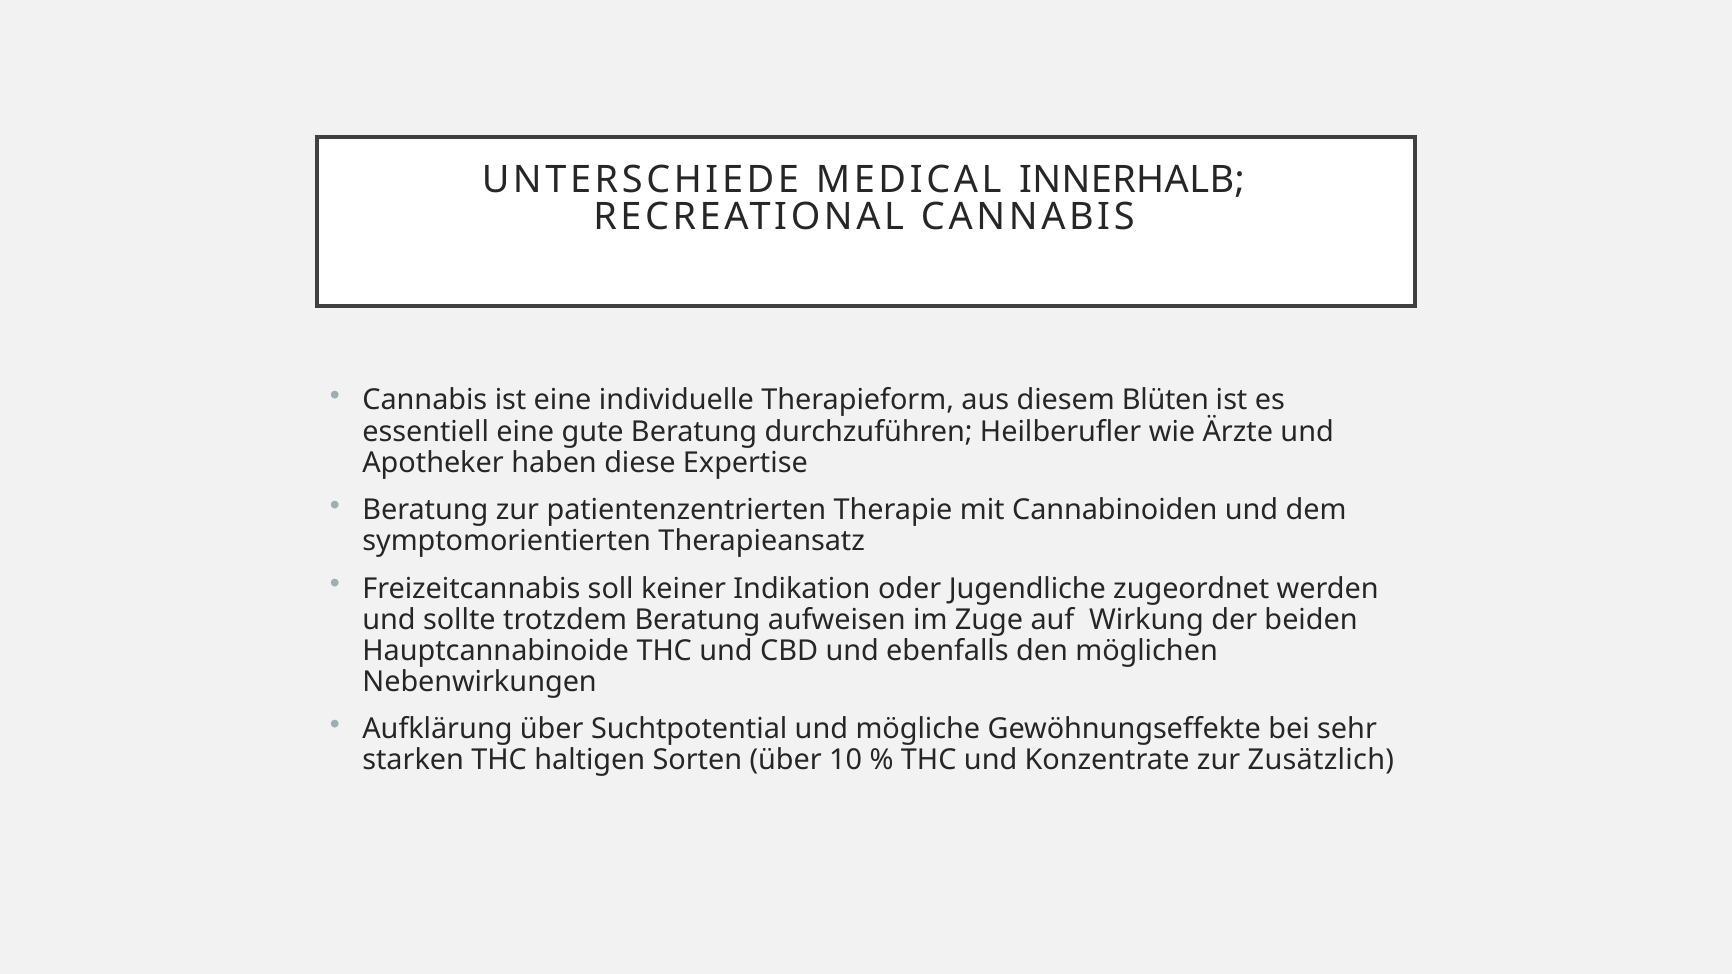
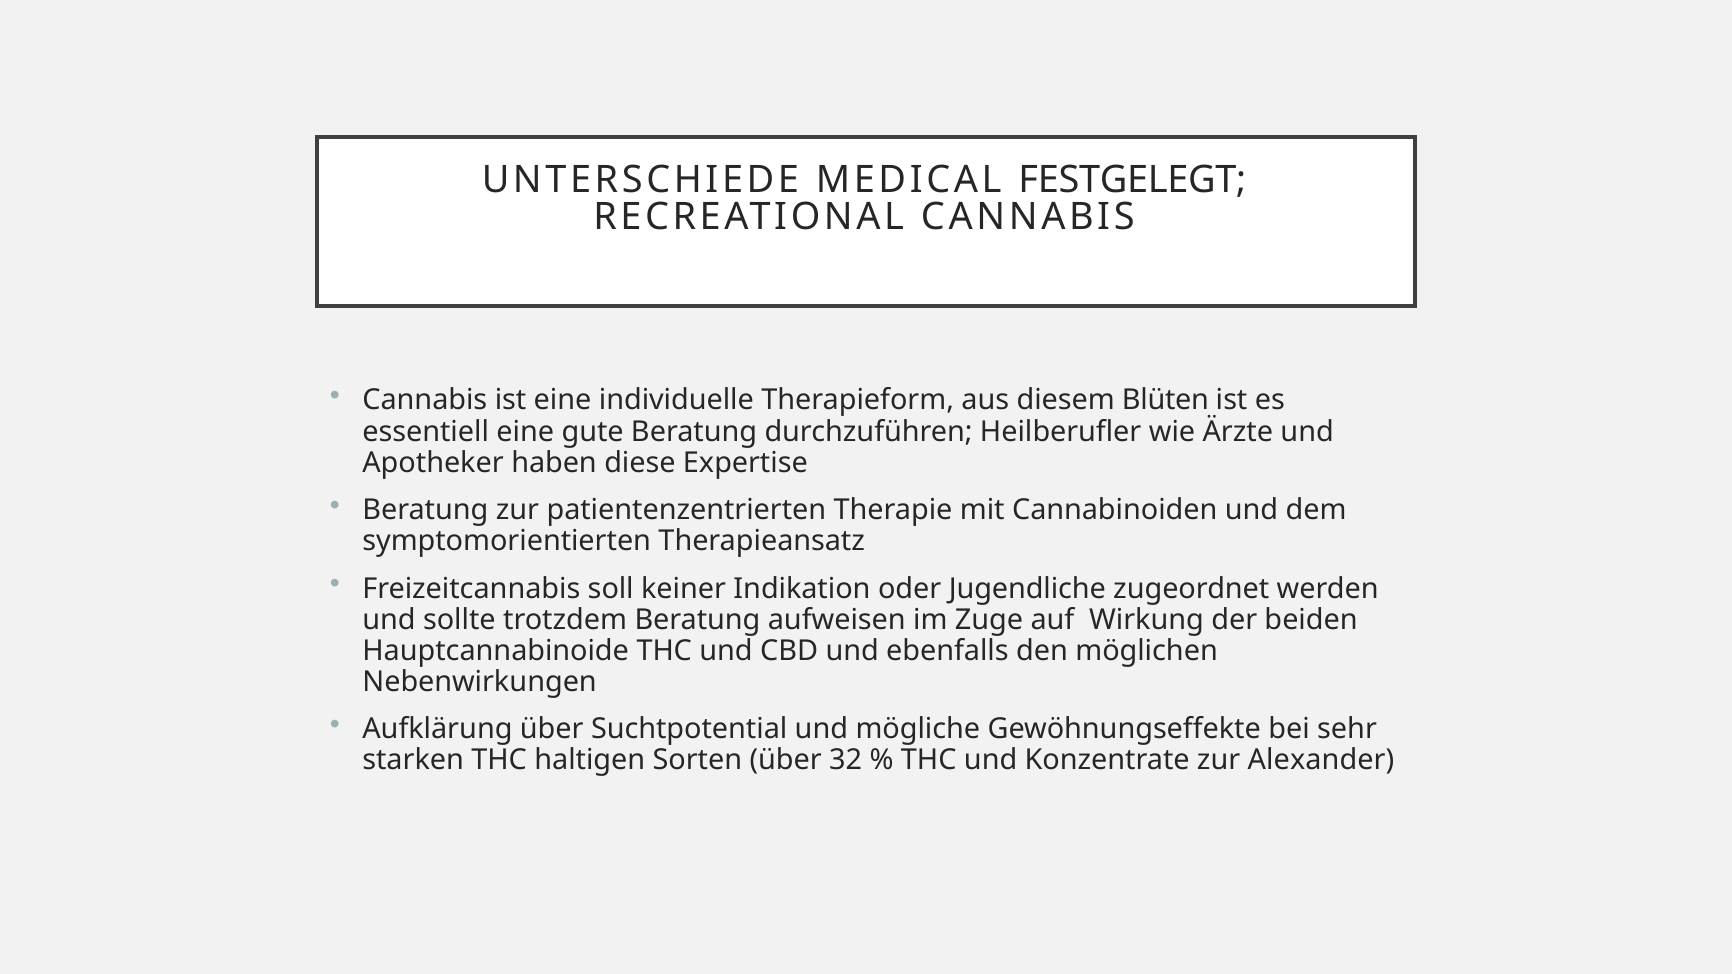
INNERHALB: INNERHALB -> FESTGELEGT
10: 10 -> 32
Zusätzlich: Zusätzlich -> Alexander
